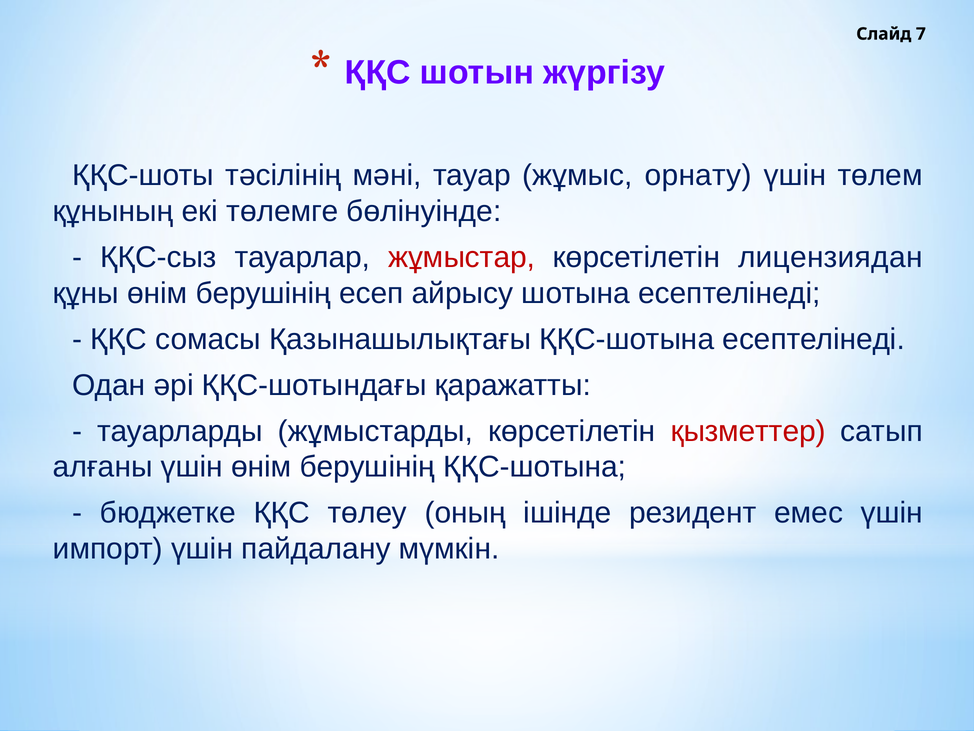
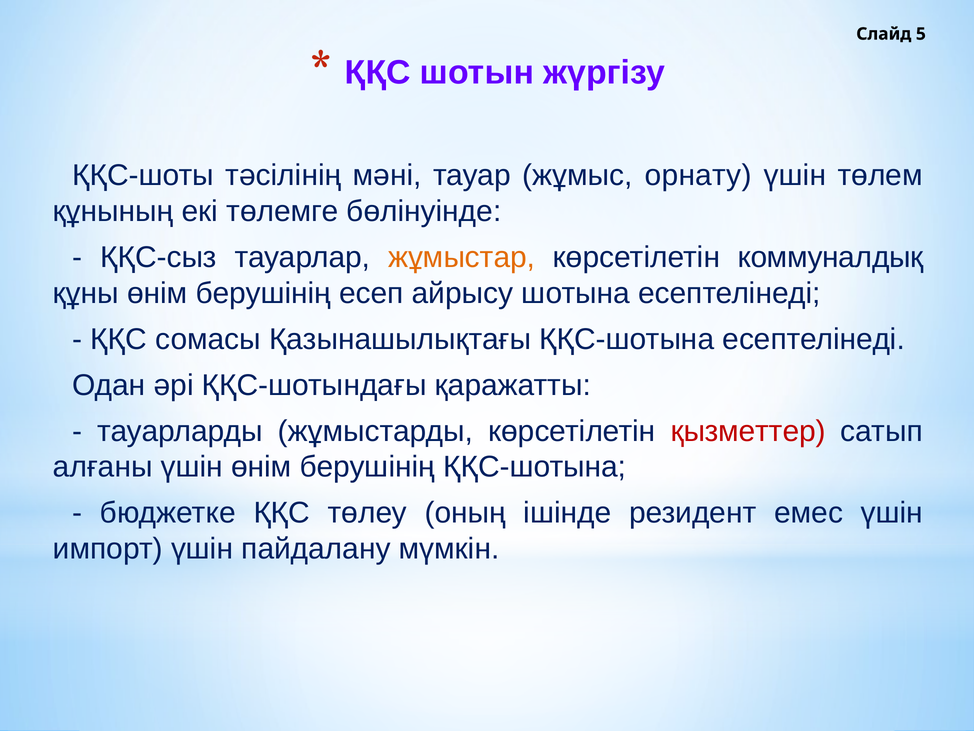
7: 7 -> 5
жұмыстар colour: red -> orange
лицензиядан: лицензиядан -> коммуналдық
